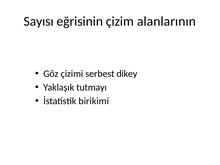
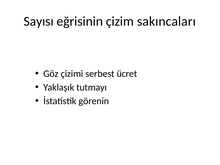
alanlarının: alanlarının -> sakıncaları
dikey: dikey -> ücret
birikimi: birikimi -> görenin
